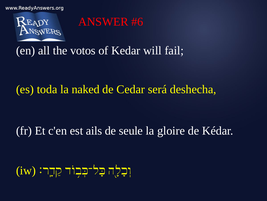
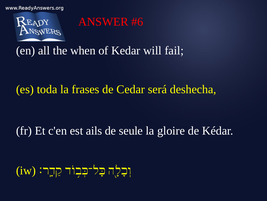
votos: votos -> when
naked: naked -> frases
